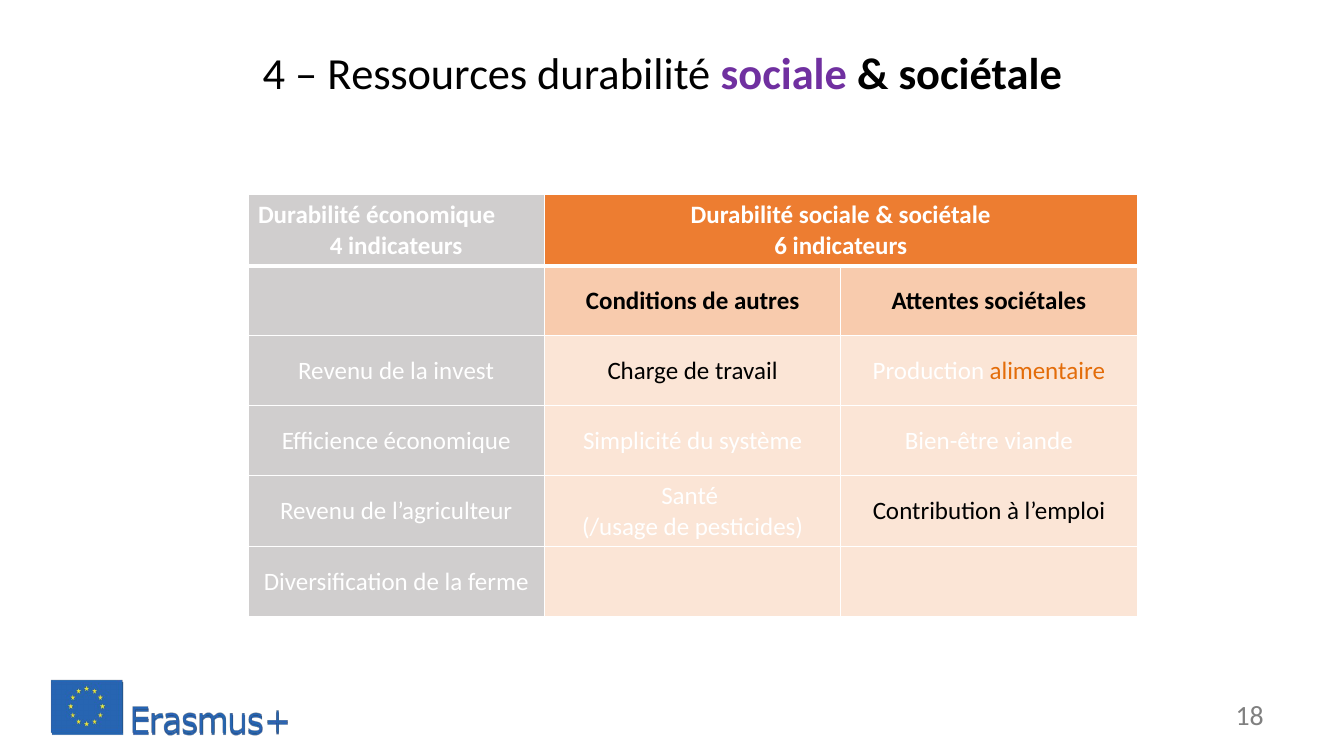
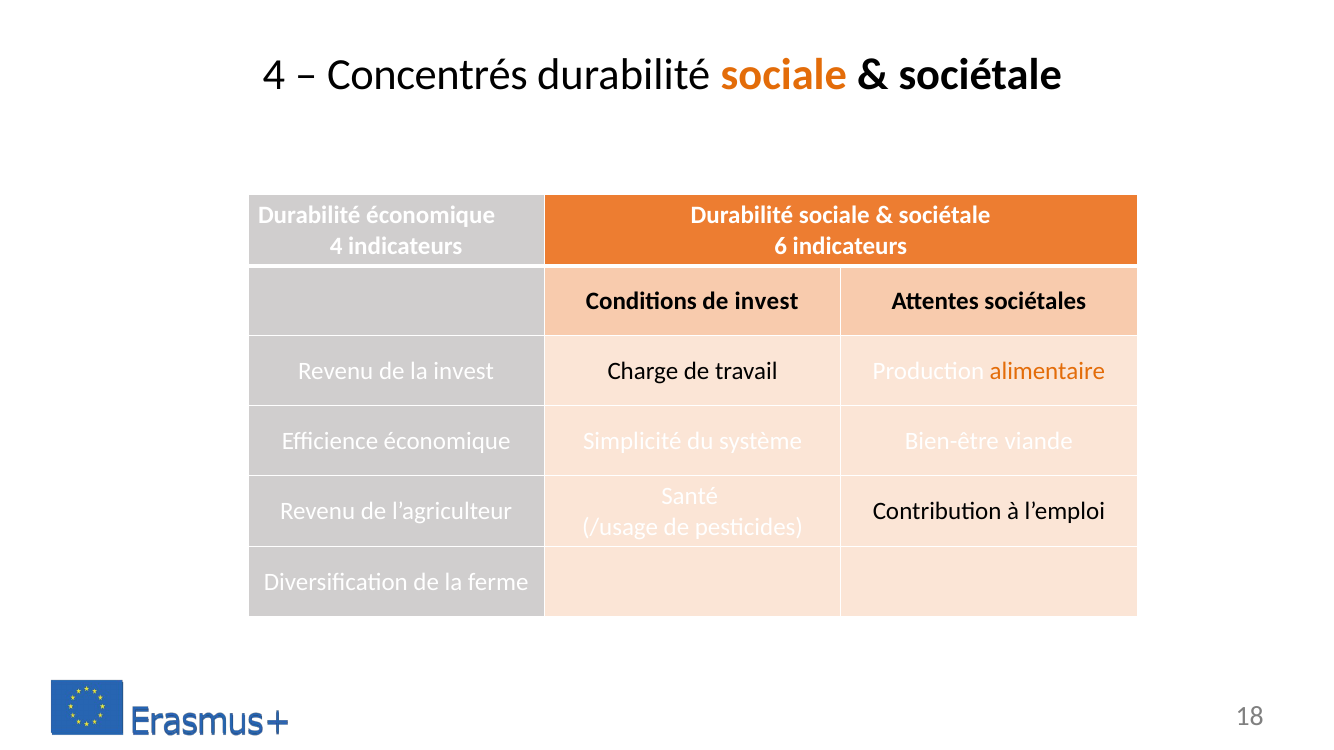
Ressources: Ressources -> Concentrés
sociale at (784, 74) colour: purple -> orange
de autres: autres -> invest
